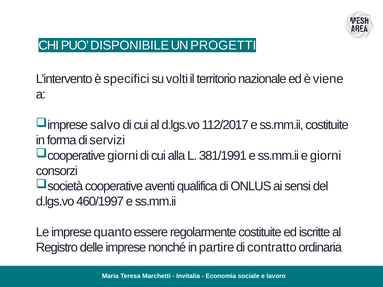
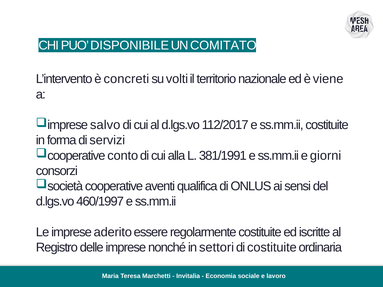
PROGETTI: PROGETTI -> COMITATO
specifici: specifici -> concreti
giorni at (123, 156): giorni -> conto
quanto: quanto -> aderito
partire: partire -> settori
di contratto: contratto -> costituite
